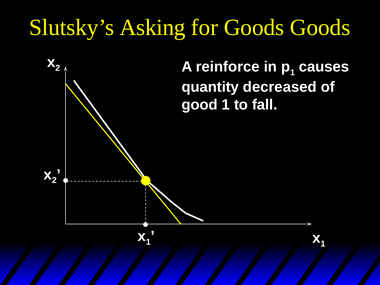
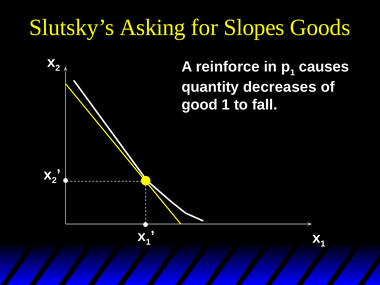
for Goods: Goods -> Slopes
decreased: decreased -> decreases
